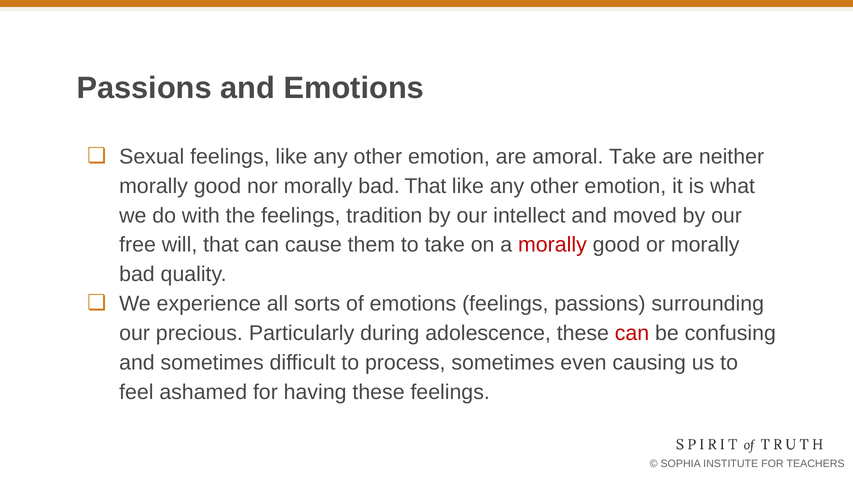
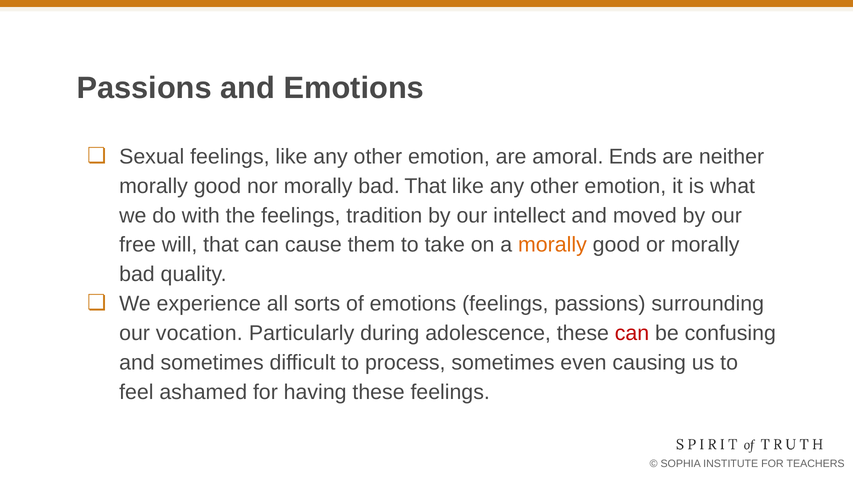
amoral Take: Take -> Ends
morally at (552, 245) colour: red -> orange
precious: precious -> vocation
